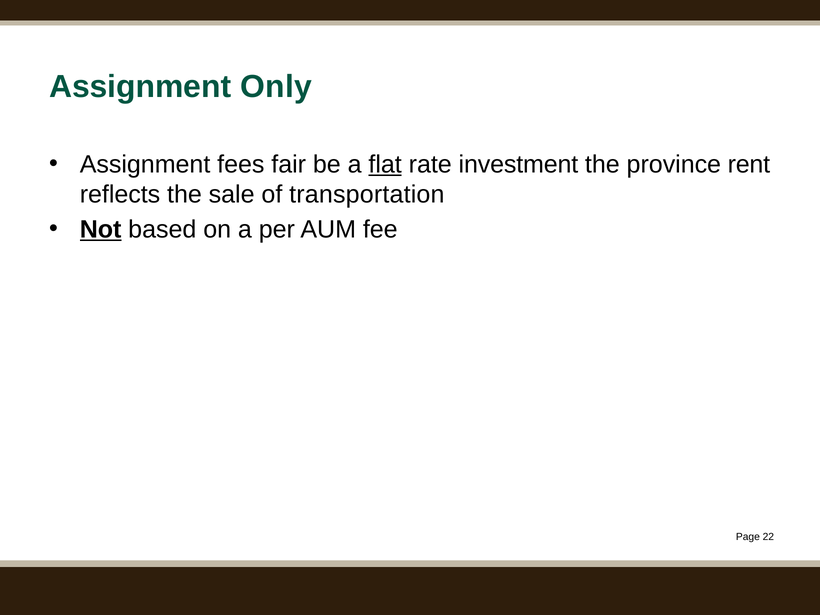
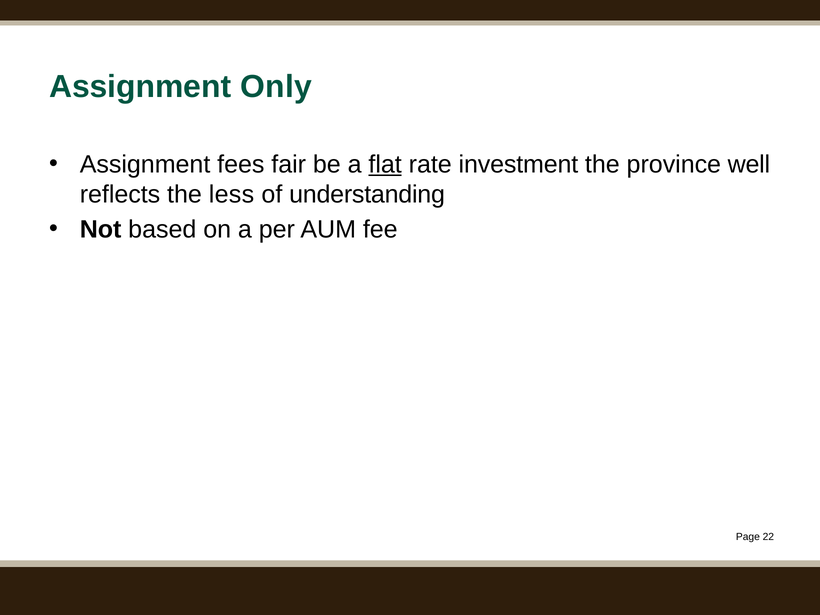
rent: rent -> well
sale: sale -> less
transportation: transportation -> understanding
Not underline: present -> none
